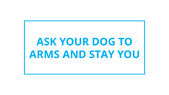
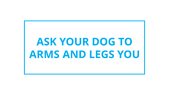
STAY: STAY -> LEGS
